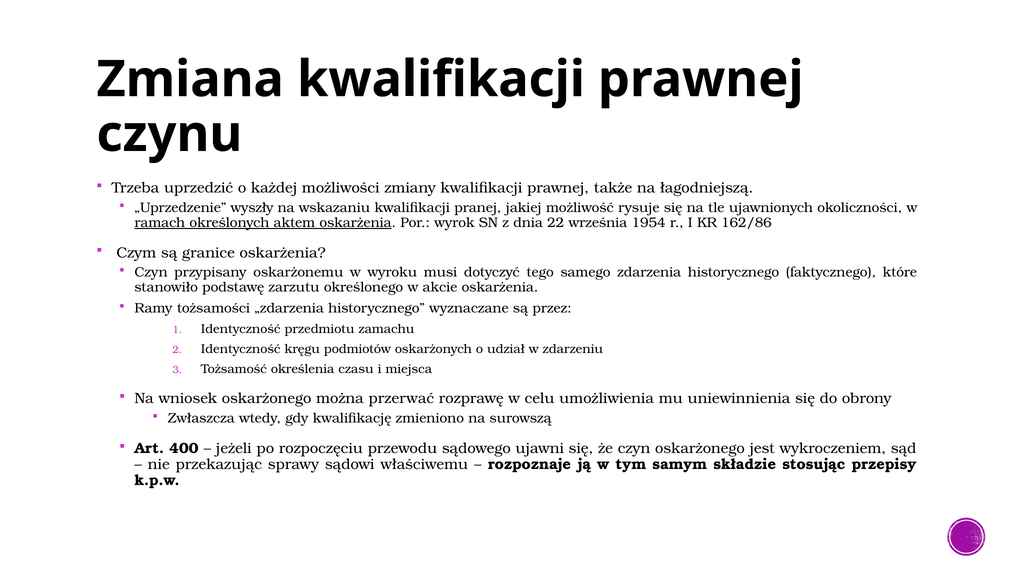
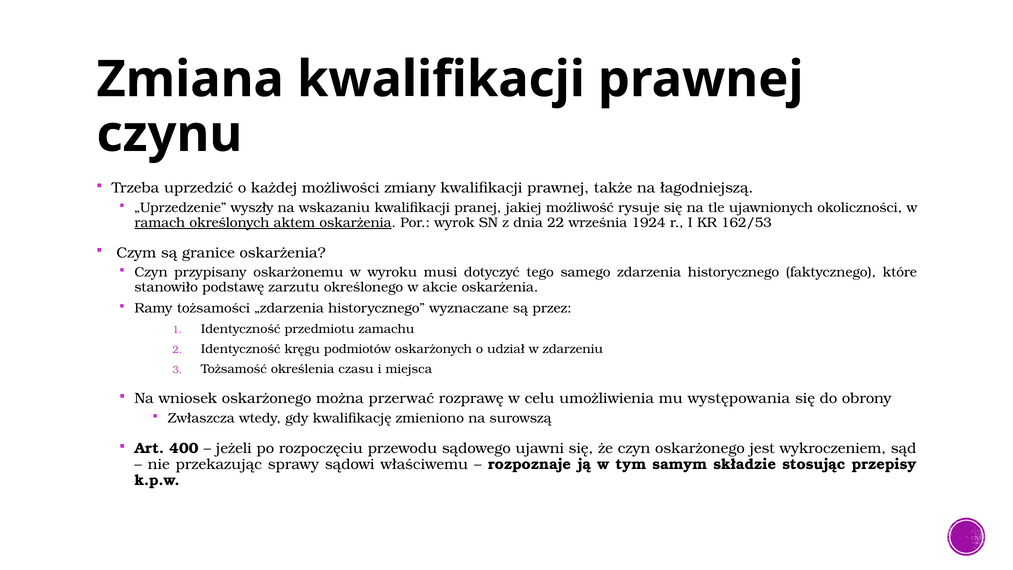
1954: 1954 -> 1924
162/86: 162/86 -> 162/53
uniewinnienia: uniewinnienia -> występowania
